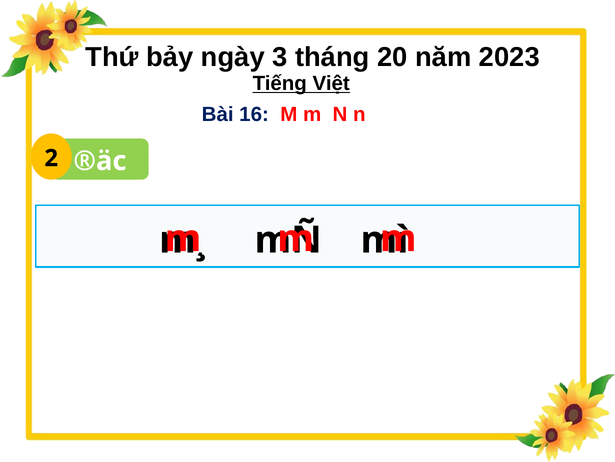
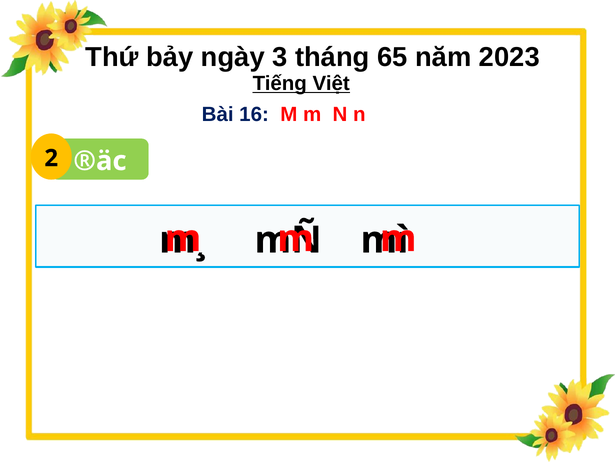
20: 20 -> 65
